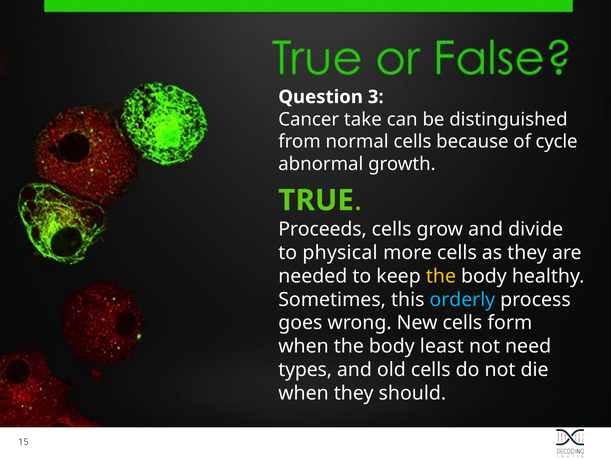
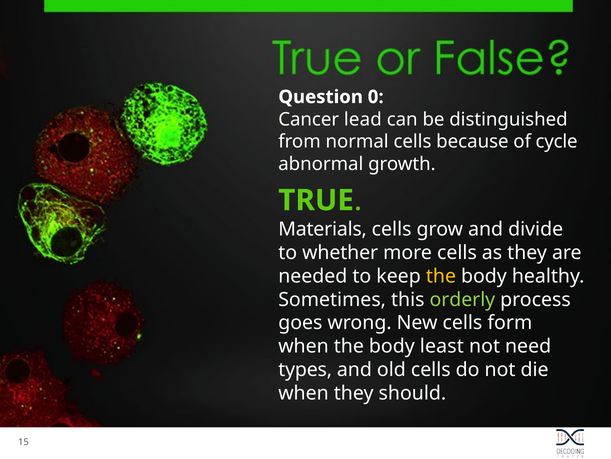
3: 3 -> 0
take: take -> lead
Proceeds: Proceeds -> Materials
physical: physical -> whether
orderly colour: light blue -> light green
